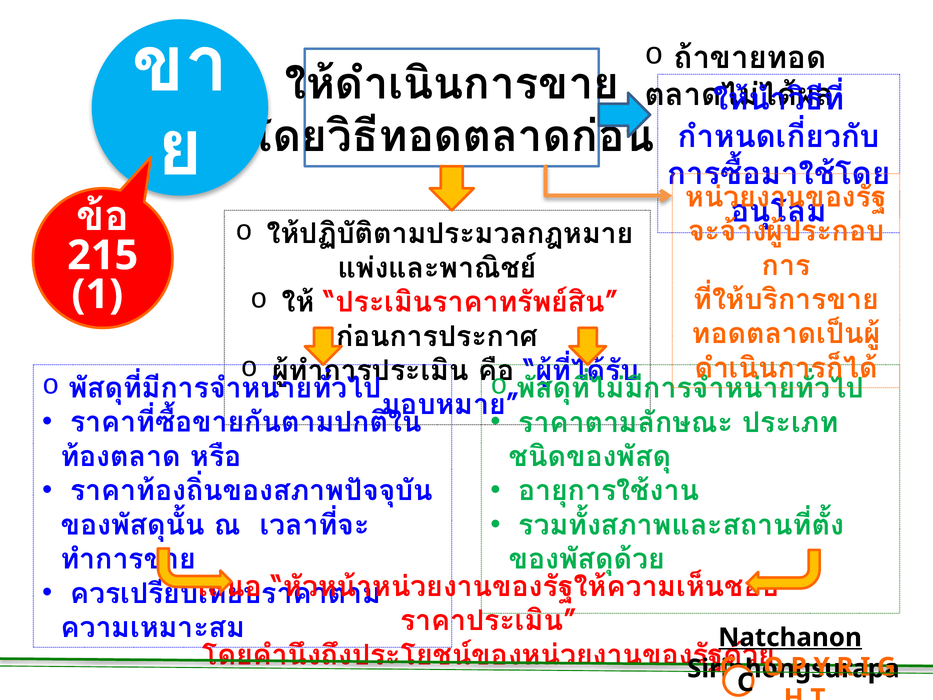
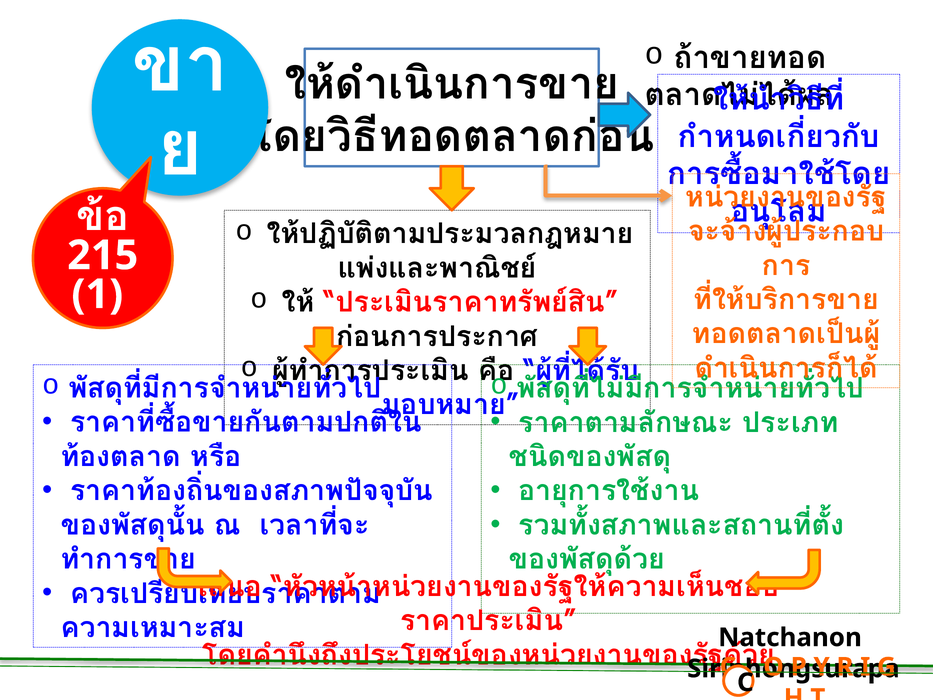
Natchanon underline: present -> none
